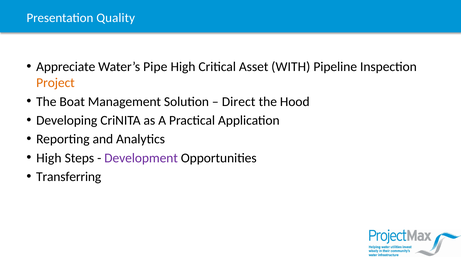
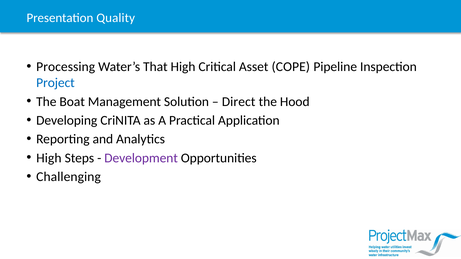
Appreciate: Appreciate -> Processing
Pipe: Pipe -> That
WITH: WITH -> COPE
Project colour: orange -> blue
Transferring: Transferring -> Challenging
